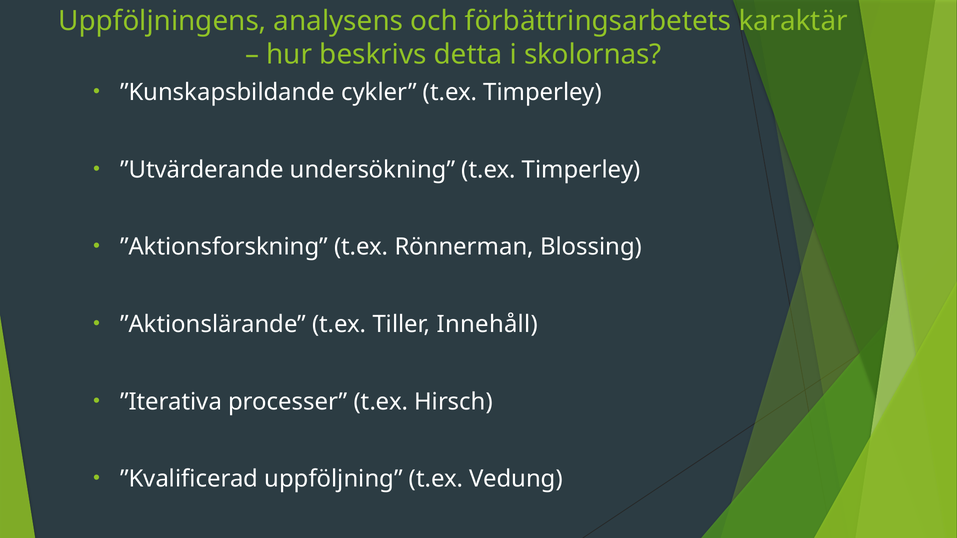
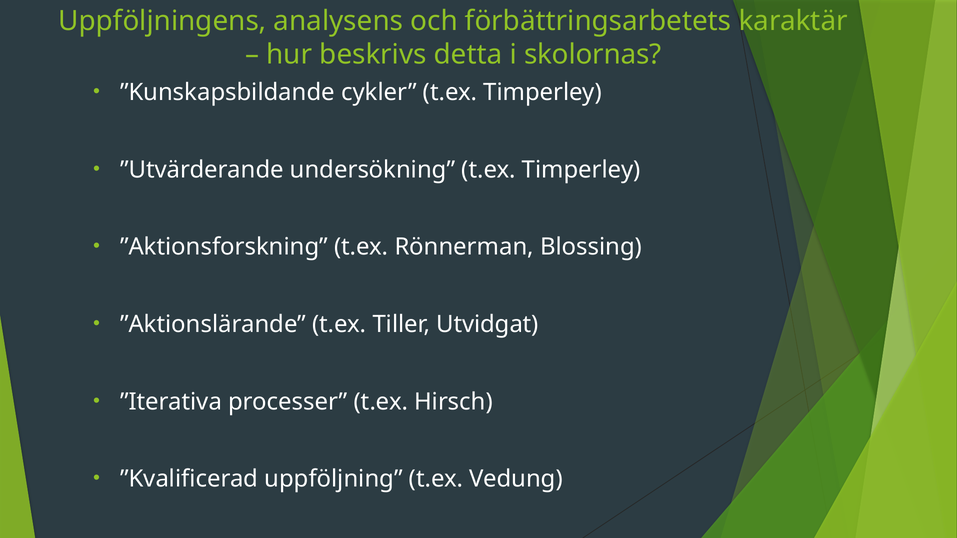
Innehåll: Innehåll -> Utvidgat
